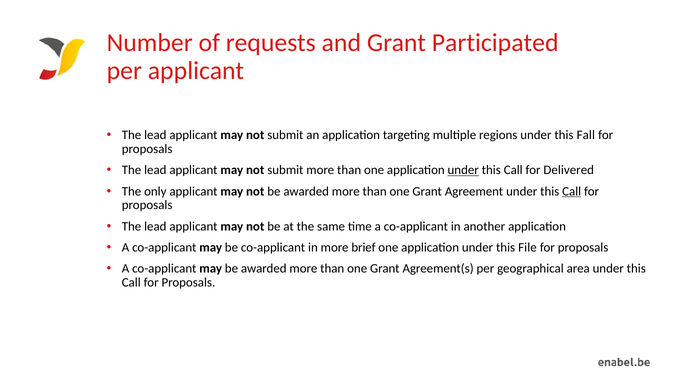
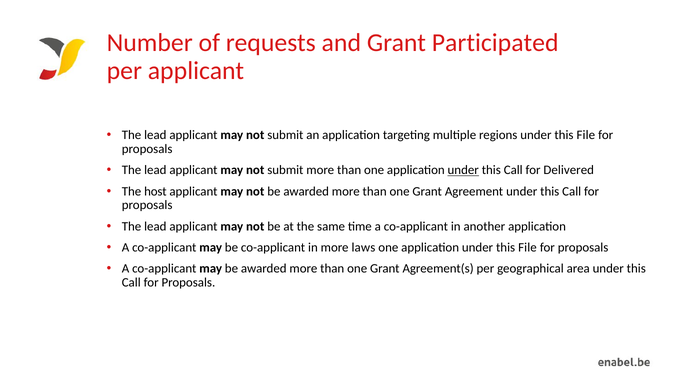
regions under this Fall: Fall -> File
only: only -> host
Call at (572, 191) underline: present -> none
brief: brief -> laws
